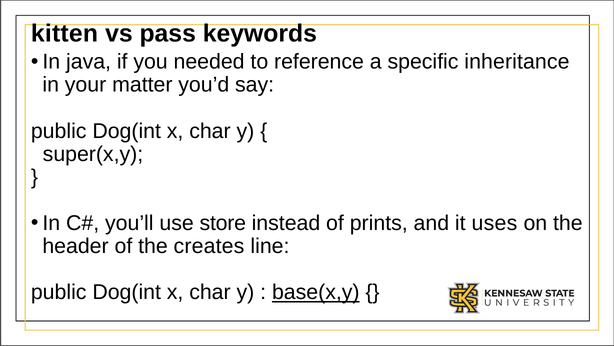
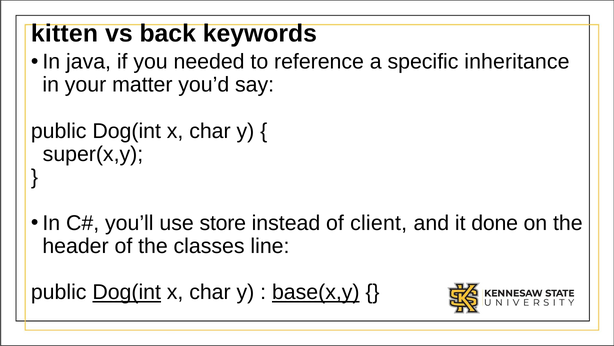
pass: pass -> back
prints: prints -> client
uses: uses -> done
creates: creates -> classes
Dog(int at (127, 292) underline: none -> present
